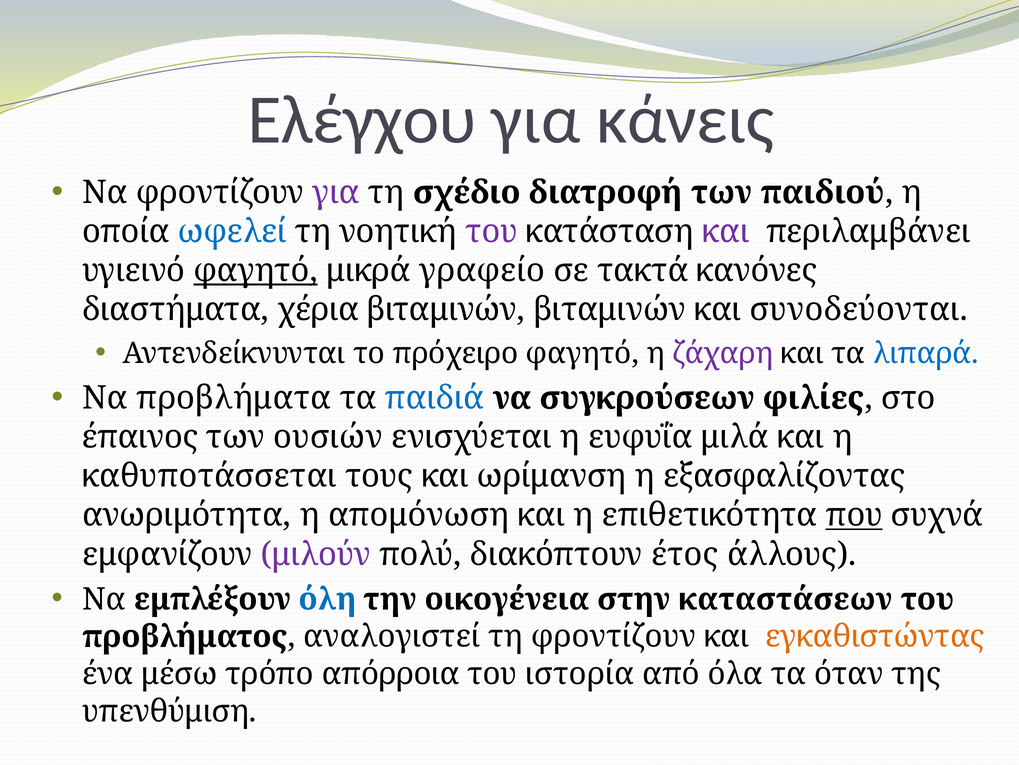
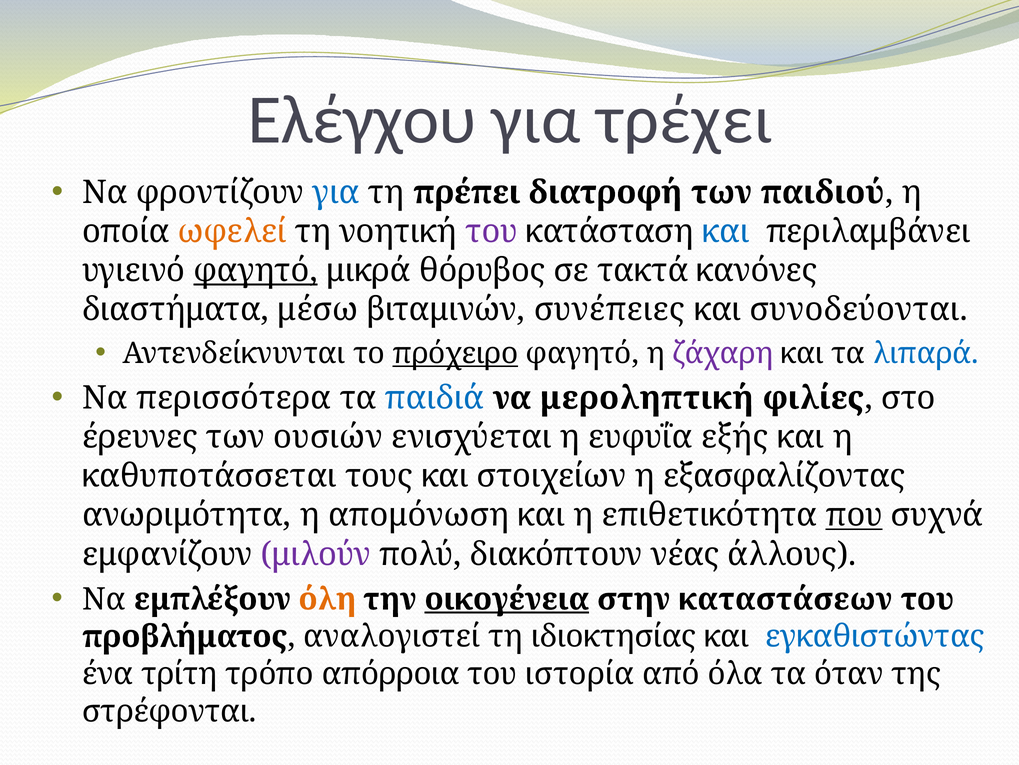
κάνεις: κάνεις -> τρέχει
για at (336, 192) colour: purple -> blue
σχέδιο: σχέδιο -> πρέπει
ωφελεί colour: blue -> orange
και at (726, 231) colour: purple -> blue
γραφείο: γραφείο -> θόρυβος
χέρια: χέρια -> μέσω
βιταμινών βιταμινών: βιταμινών -> συνέπειες
πρόχειρο underline: none -> present
προβλήματα: προβλήματα -> περισσότερα
συγκρούσεων: συγκρούσεων -> μεροληπτική
έπαινος: έπαινος -> έρευνες
μιλά: μιλά -> εξής
ωρίμανση: ωρίμανση -> στοιχείων
έτος: έτος -> νέας
όλη colour: blue -> orange
οικογένεια underline: none -> present
τη φροντίζουν: φροντίζουν -> ιδιοκτησίας
εγκαθιστώντας colour: orange -> blue
μέσω: μέσω -> τρίτη
υπενθύμιση: υπενθύμιση -> στρέφονται
